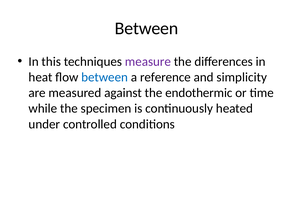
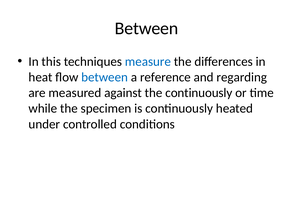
measure colour: purple -> blue
simplicity: simplicity -> regarding
the endothermic: endothermic -> continuously
